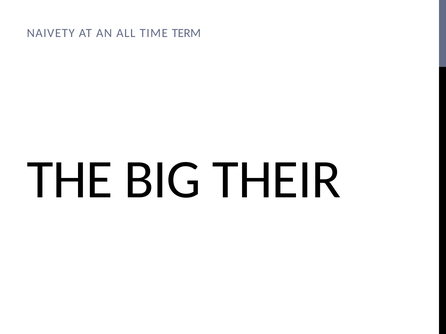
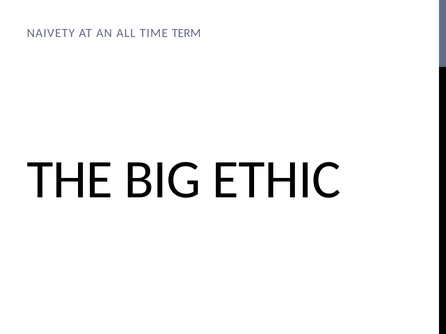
THEIR: THEIR -> ETHIC
